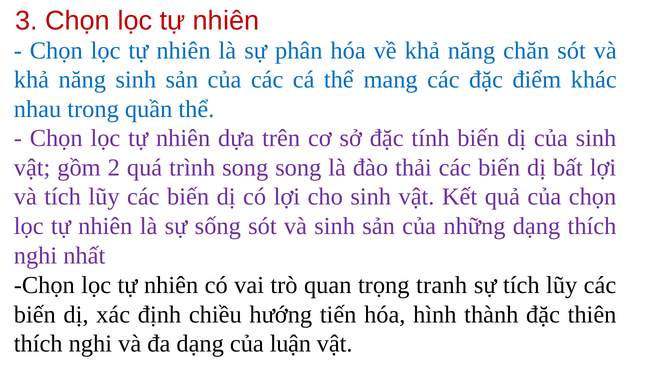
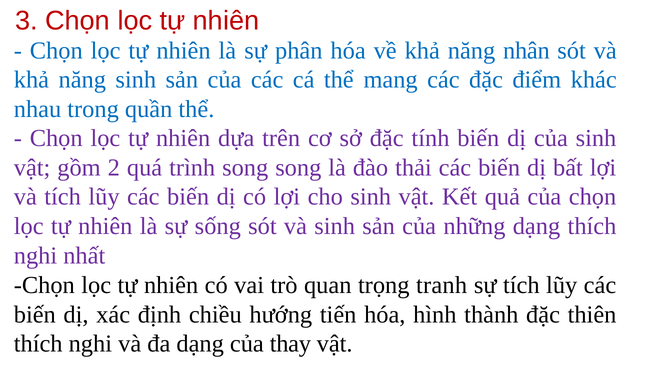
chăn: chăn -> nhân
luận: luận -> thay
